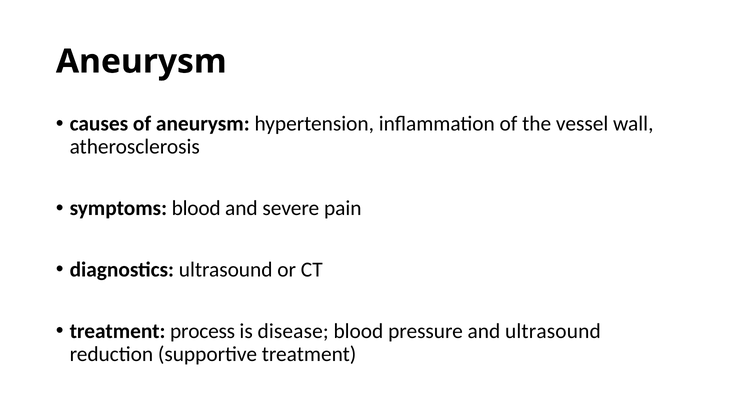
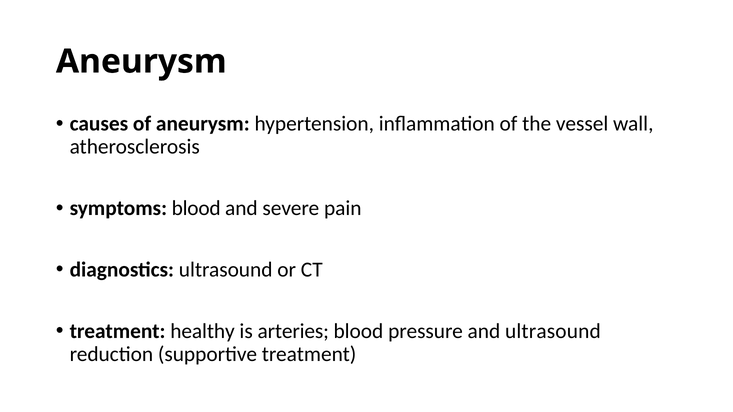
process: process -> healthy
disease: disease -> arteries
